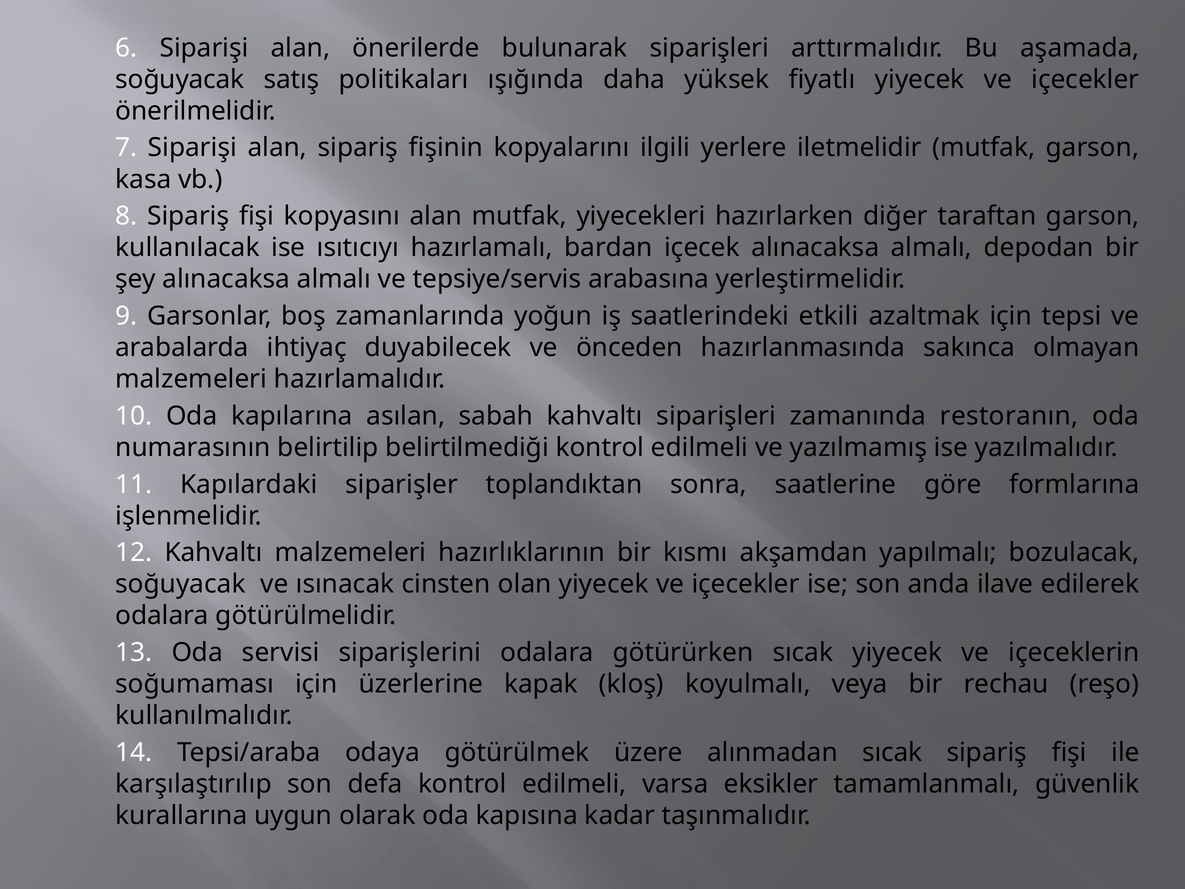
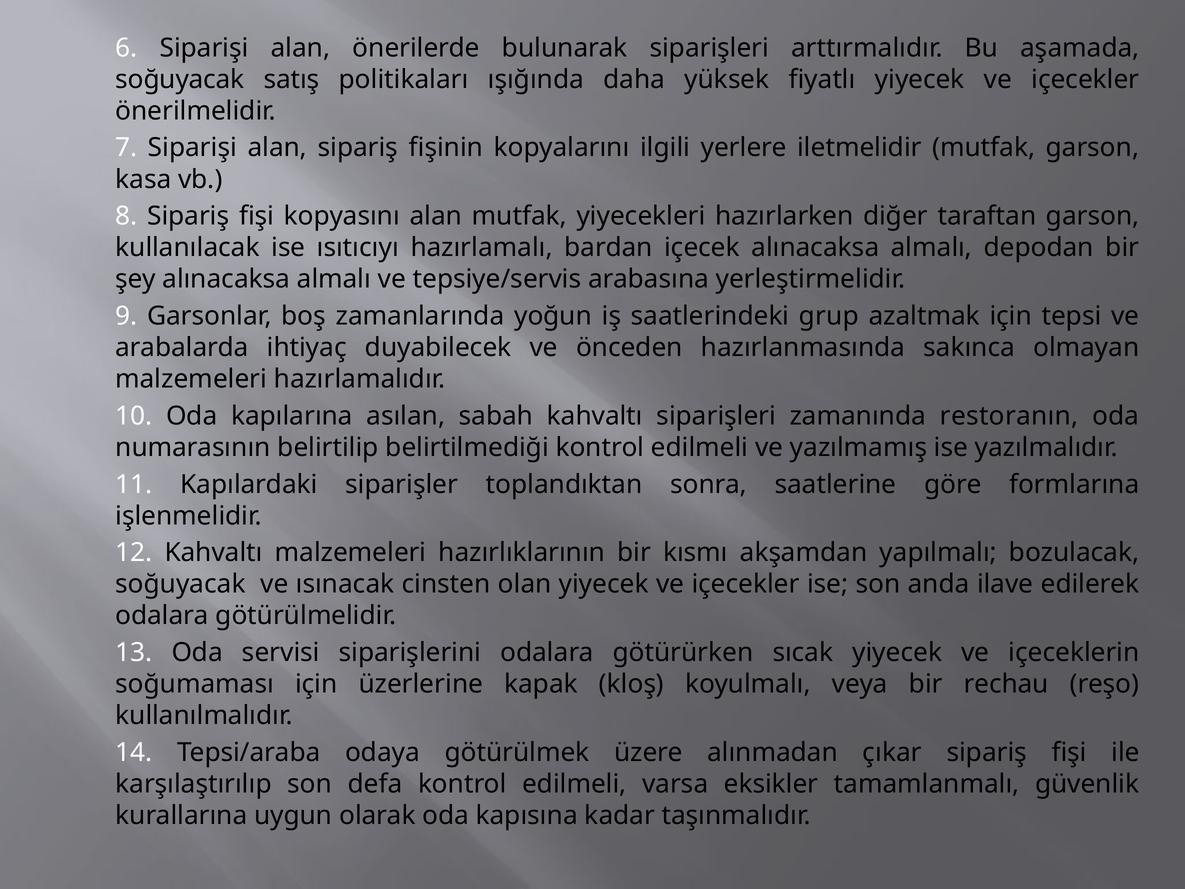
etkili: etkili -> grup
alınmadan sıcak: sıcak -> çıkar
